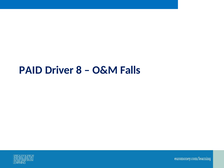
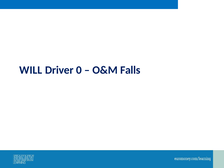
PAID: PAID -> WILL
8: 8 -> 0
